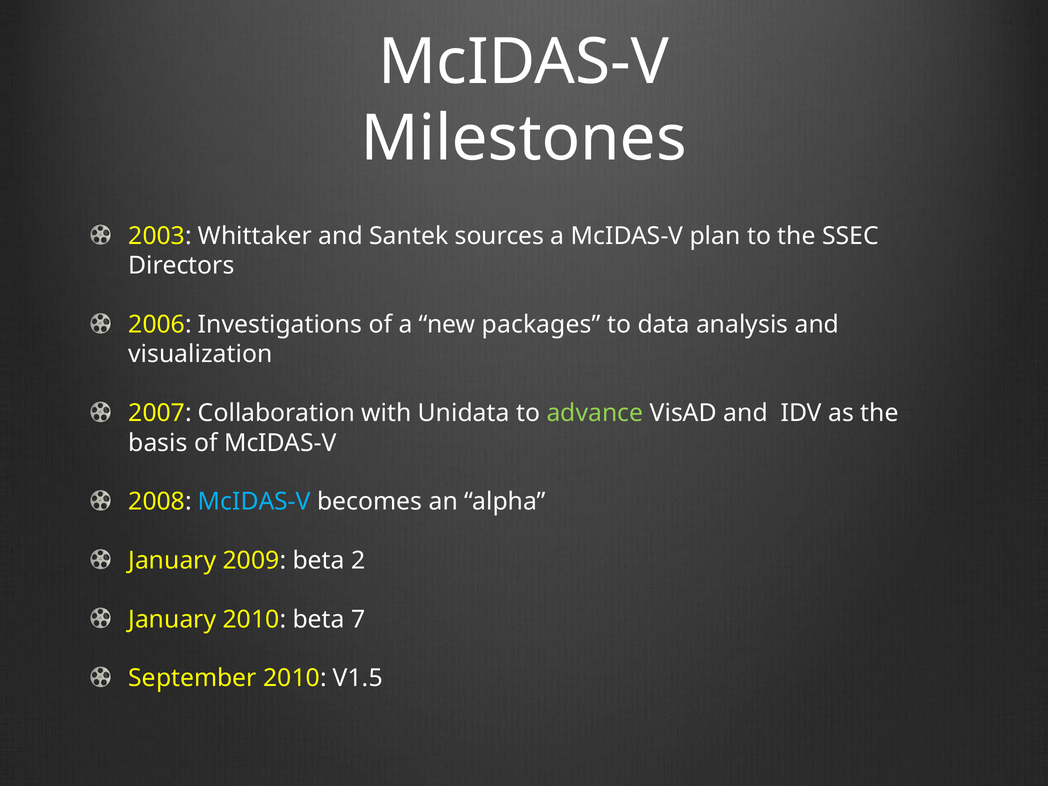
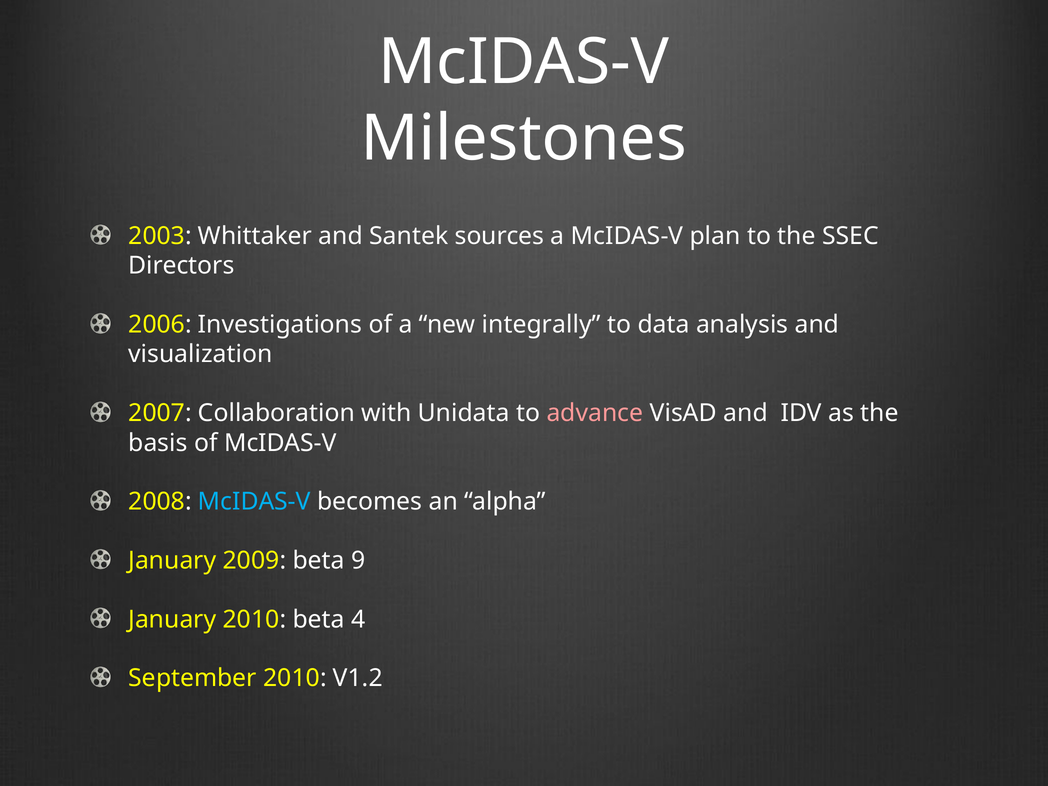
packages: packages -> integrally
advance colour: light green -> pink
2: 2 -> 9
7: 7 -> 4
V1.5: V1.5 -> V1.2
